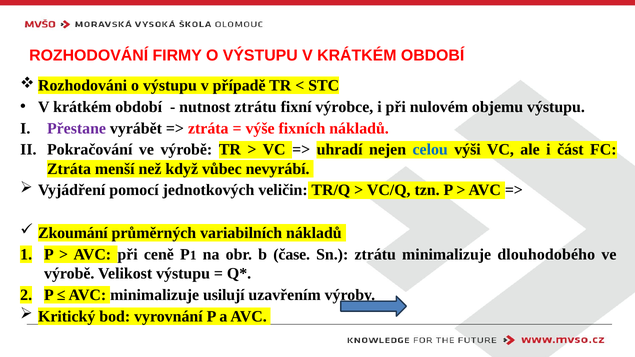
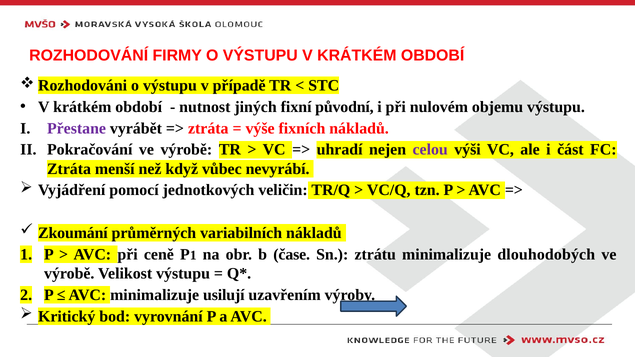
nutnost ztrátu: ztrátu -> jiných
výrobce: výrobce -> původní
celou colour: blue -> purple
dlouhodobého: dlouhodobého -> dlouhodobých
